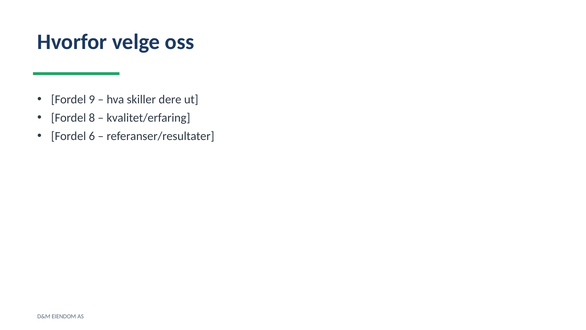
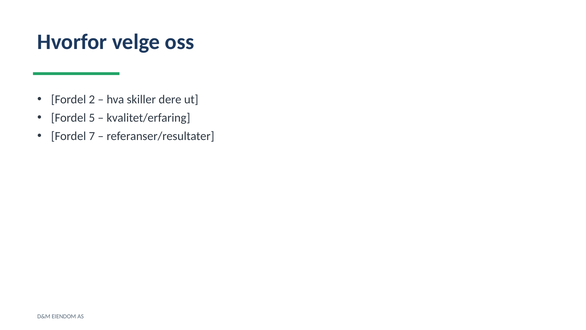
9: 9 -> 2
8: 8 -> 5
6: 6 -> 7
